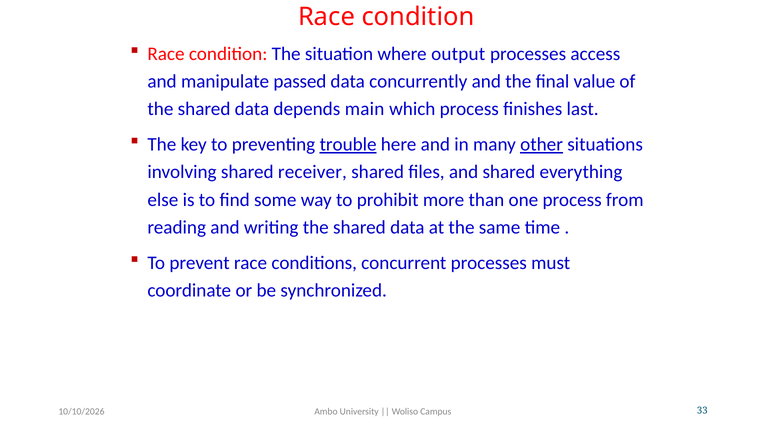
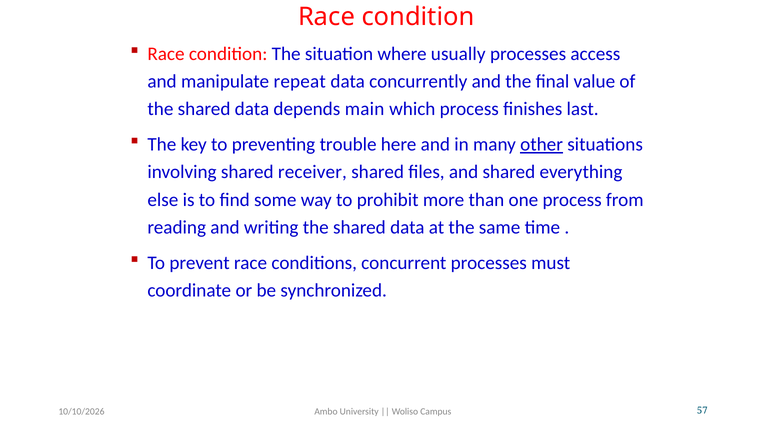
output: output -> usually
passed: passed -> repeat
trouble underline: present -> none
33: 33 -> 57
